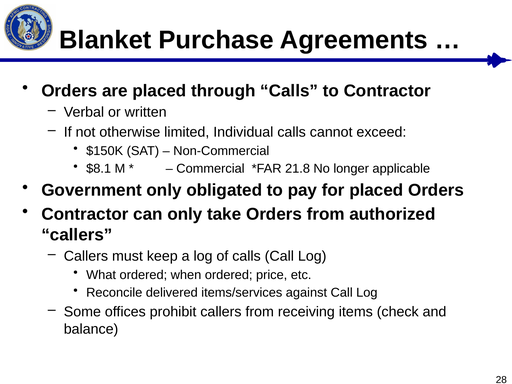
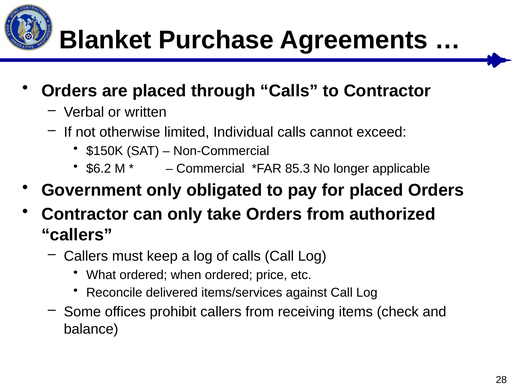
$8.1: $8.1 -> $6.2
21.8: 21.8 -> 85.3
